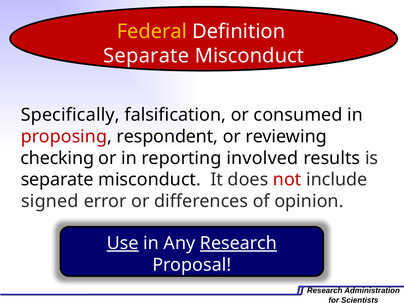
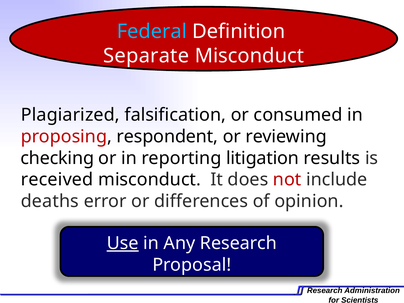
Federal colour: yellow -> light blue
Specifically: Specifically -> Plagiarized
involved: involved -> litigation
separate at (57, 180): separate -> received
signed: signed -> deaths
Research at (238, 243) underline: present -> none
